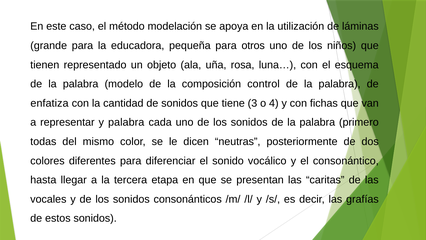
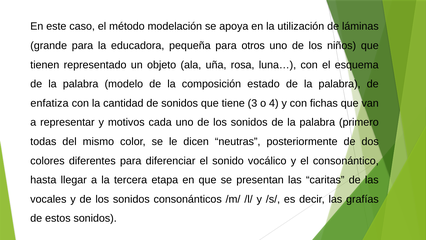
control: control -> estado
y palabra: palabra -> motivos
